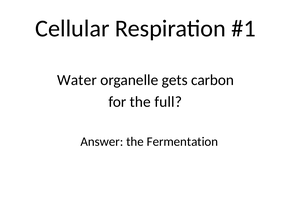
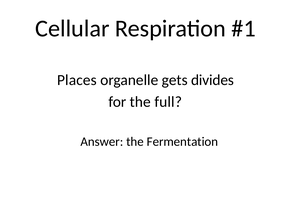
Water: Water -> Places
carbon: carbon -> divides
